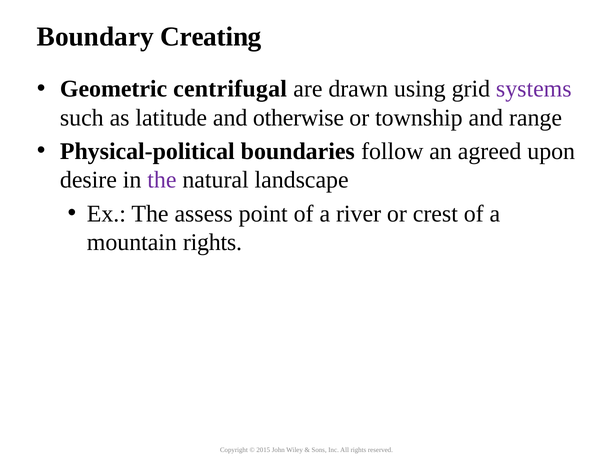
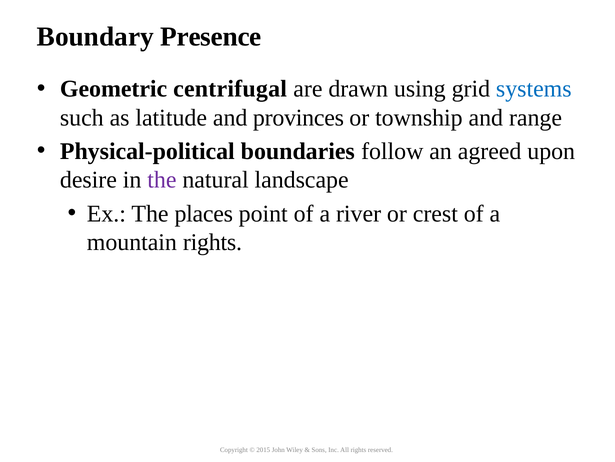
Creating: Creating -> Presence
systems colour: purple -> blue
otherwise: otherwise -> provinces
assess: assess -> places
